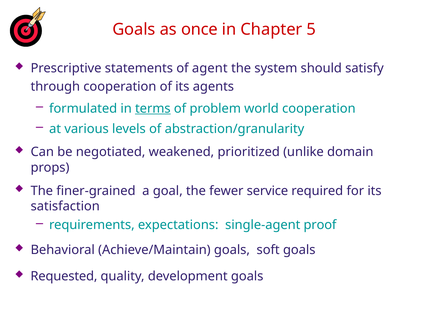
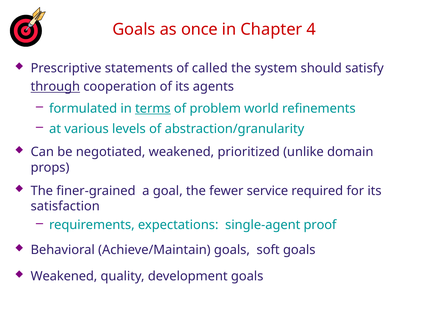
5: 5 -> 4
agent: agent -> called
through underline: none -> present
world cooperation: cooperation -> refinements
Requested at (64, 276): Requested -> Weakened
